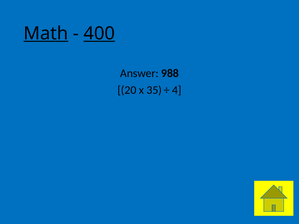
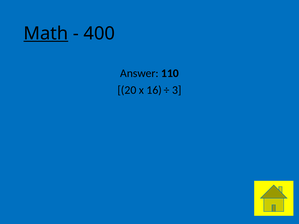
400 underline: present -> none
988: 988 -> 110
35: 35 -> 16
4: 4 -> 3
